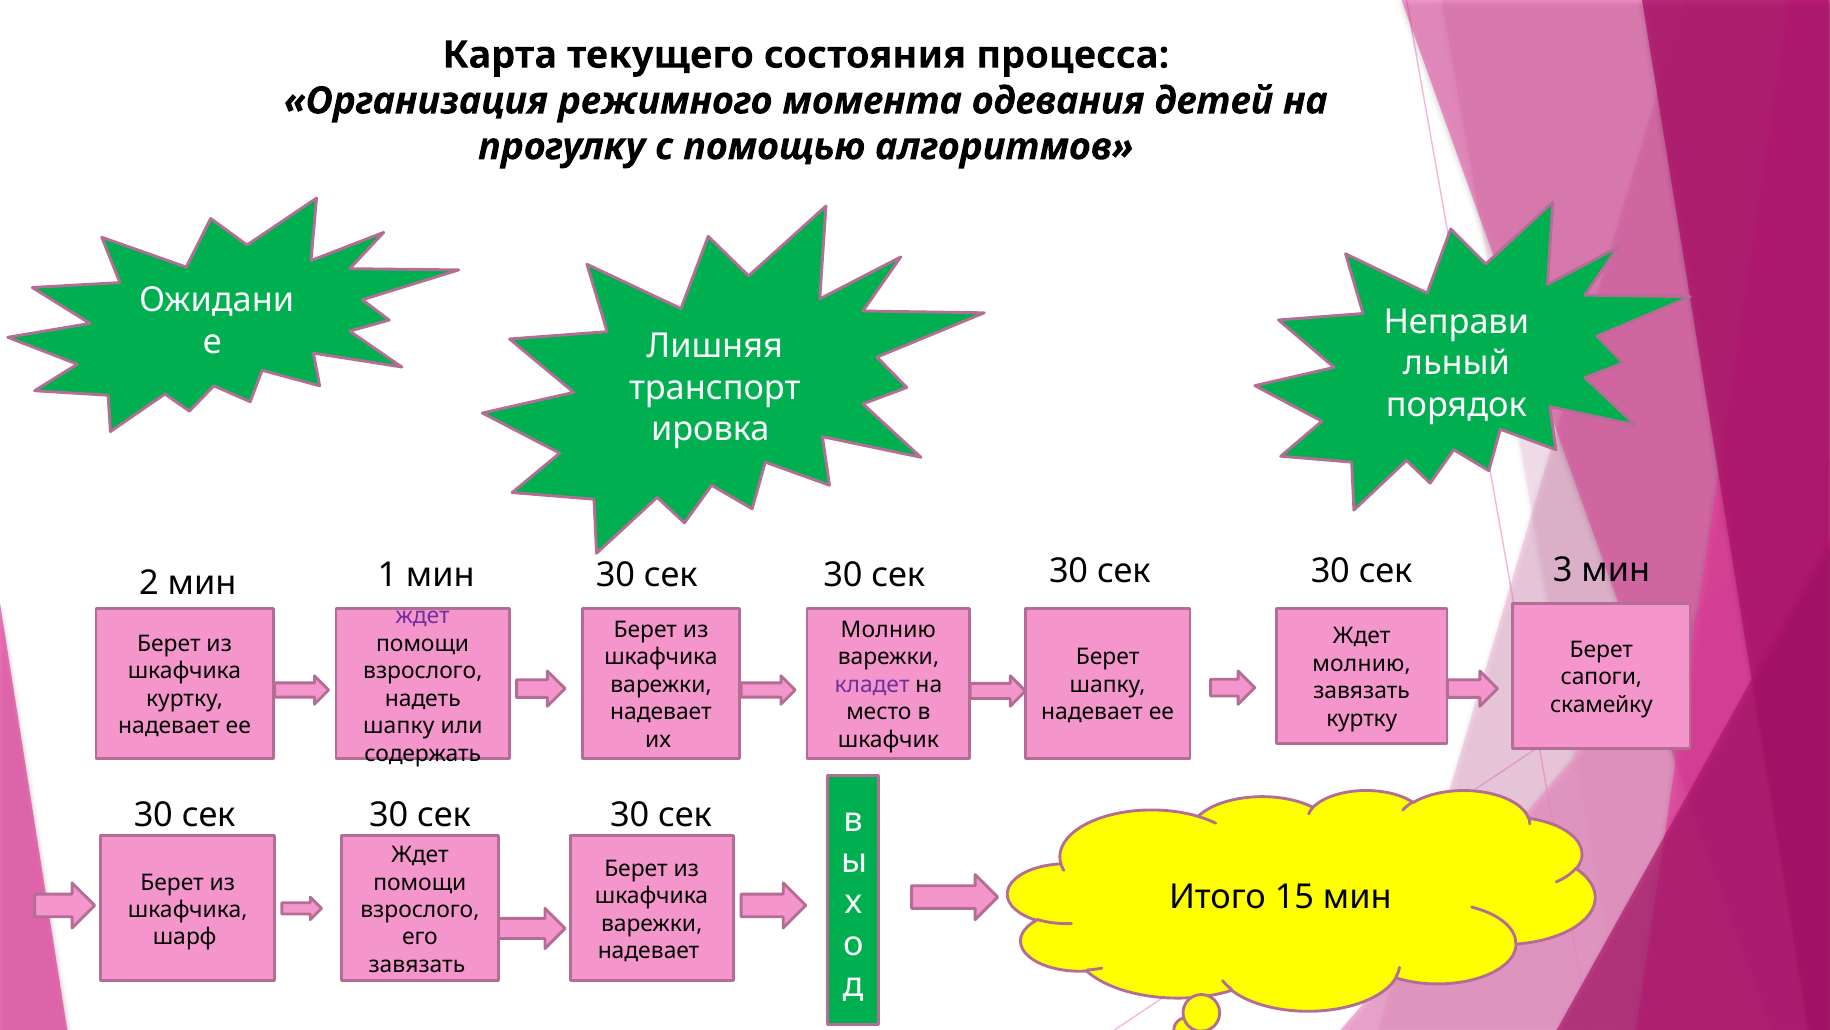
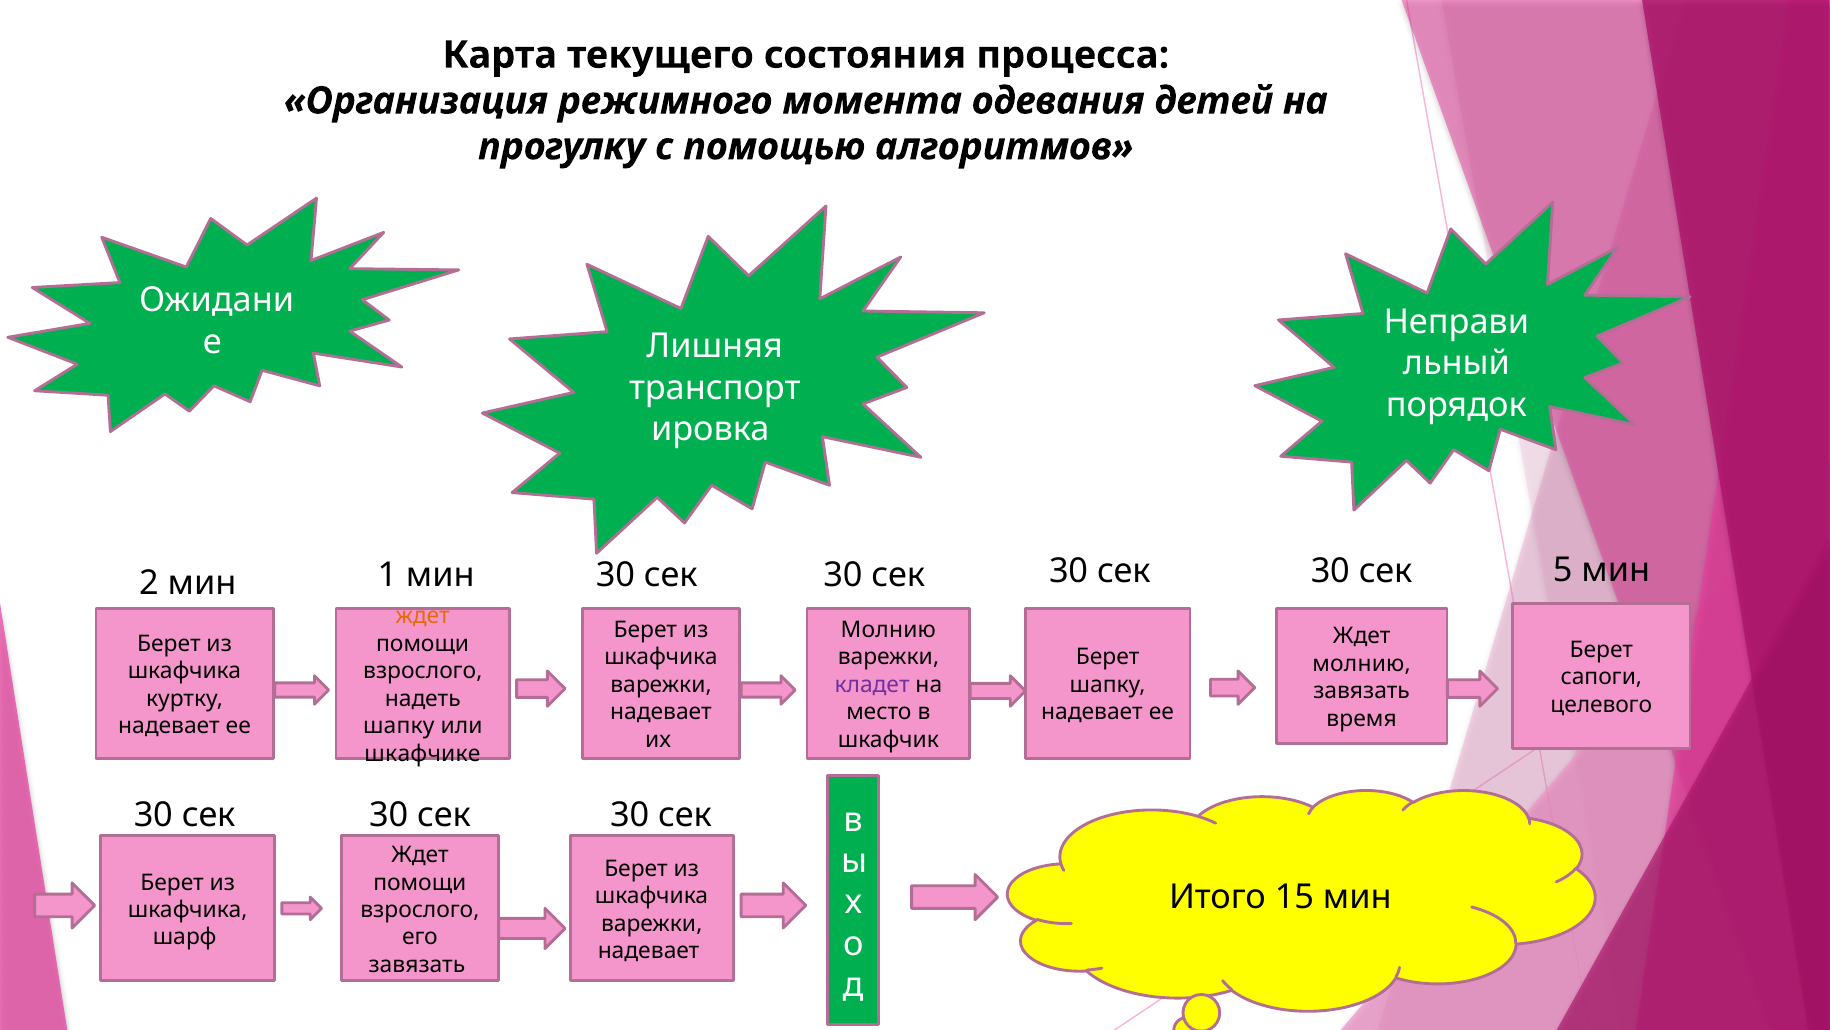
3: 3 -> 5
ждет at (423, 616) colour: purple -> orange
скамейку: скамейку -> целевого
куртку at (1362, 718): куртку -> время
содержать: содержать -> шкафчике
